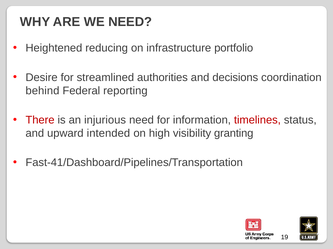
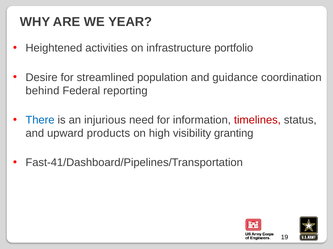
WE NEED: NEED -> YEAR
reducing: reducing -> activities
authorities: authorities -> population
decisions: decisions -> guidance
There colour: red -> blue
intended: intended -> products
